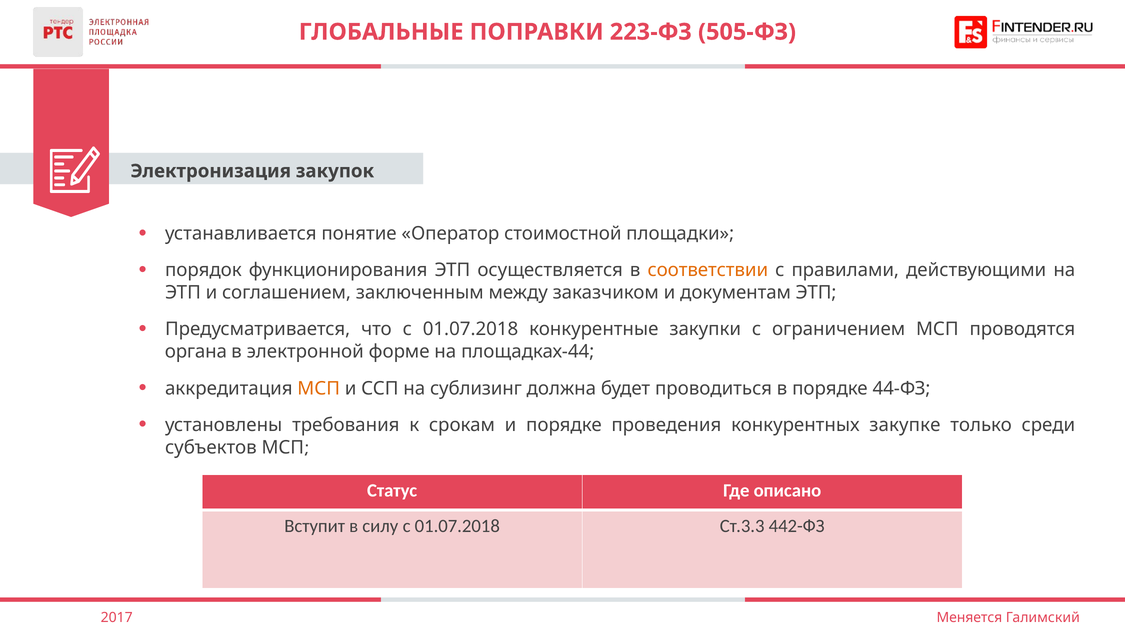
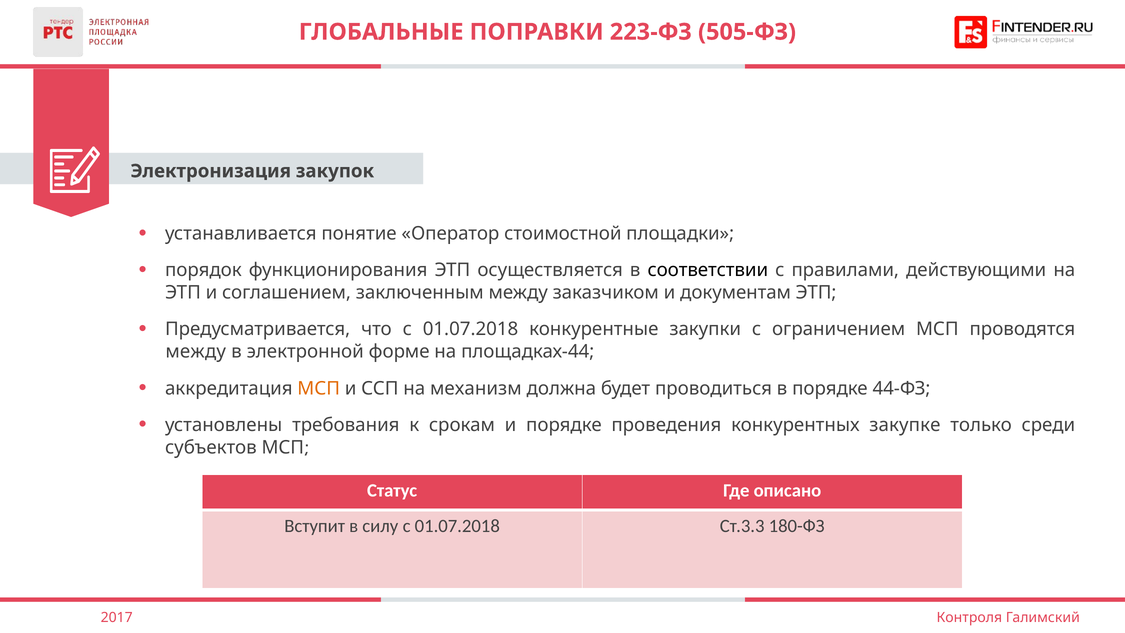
соответствии colour: orange -> black
органа at (196, 352): органа -> между
сублизинг: сублизинг -> механизм
442-ФЗ: 442-ФЗ -> 180-ФЗ
Меняется: Меняется -> Контроля
